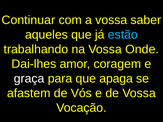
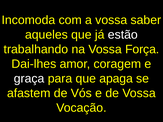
Continuar: Continuar -> Incomoda
estão colour: light blue -> white
Onde: Onde -> Força
